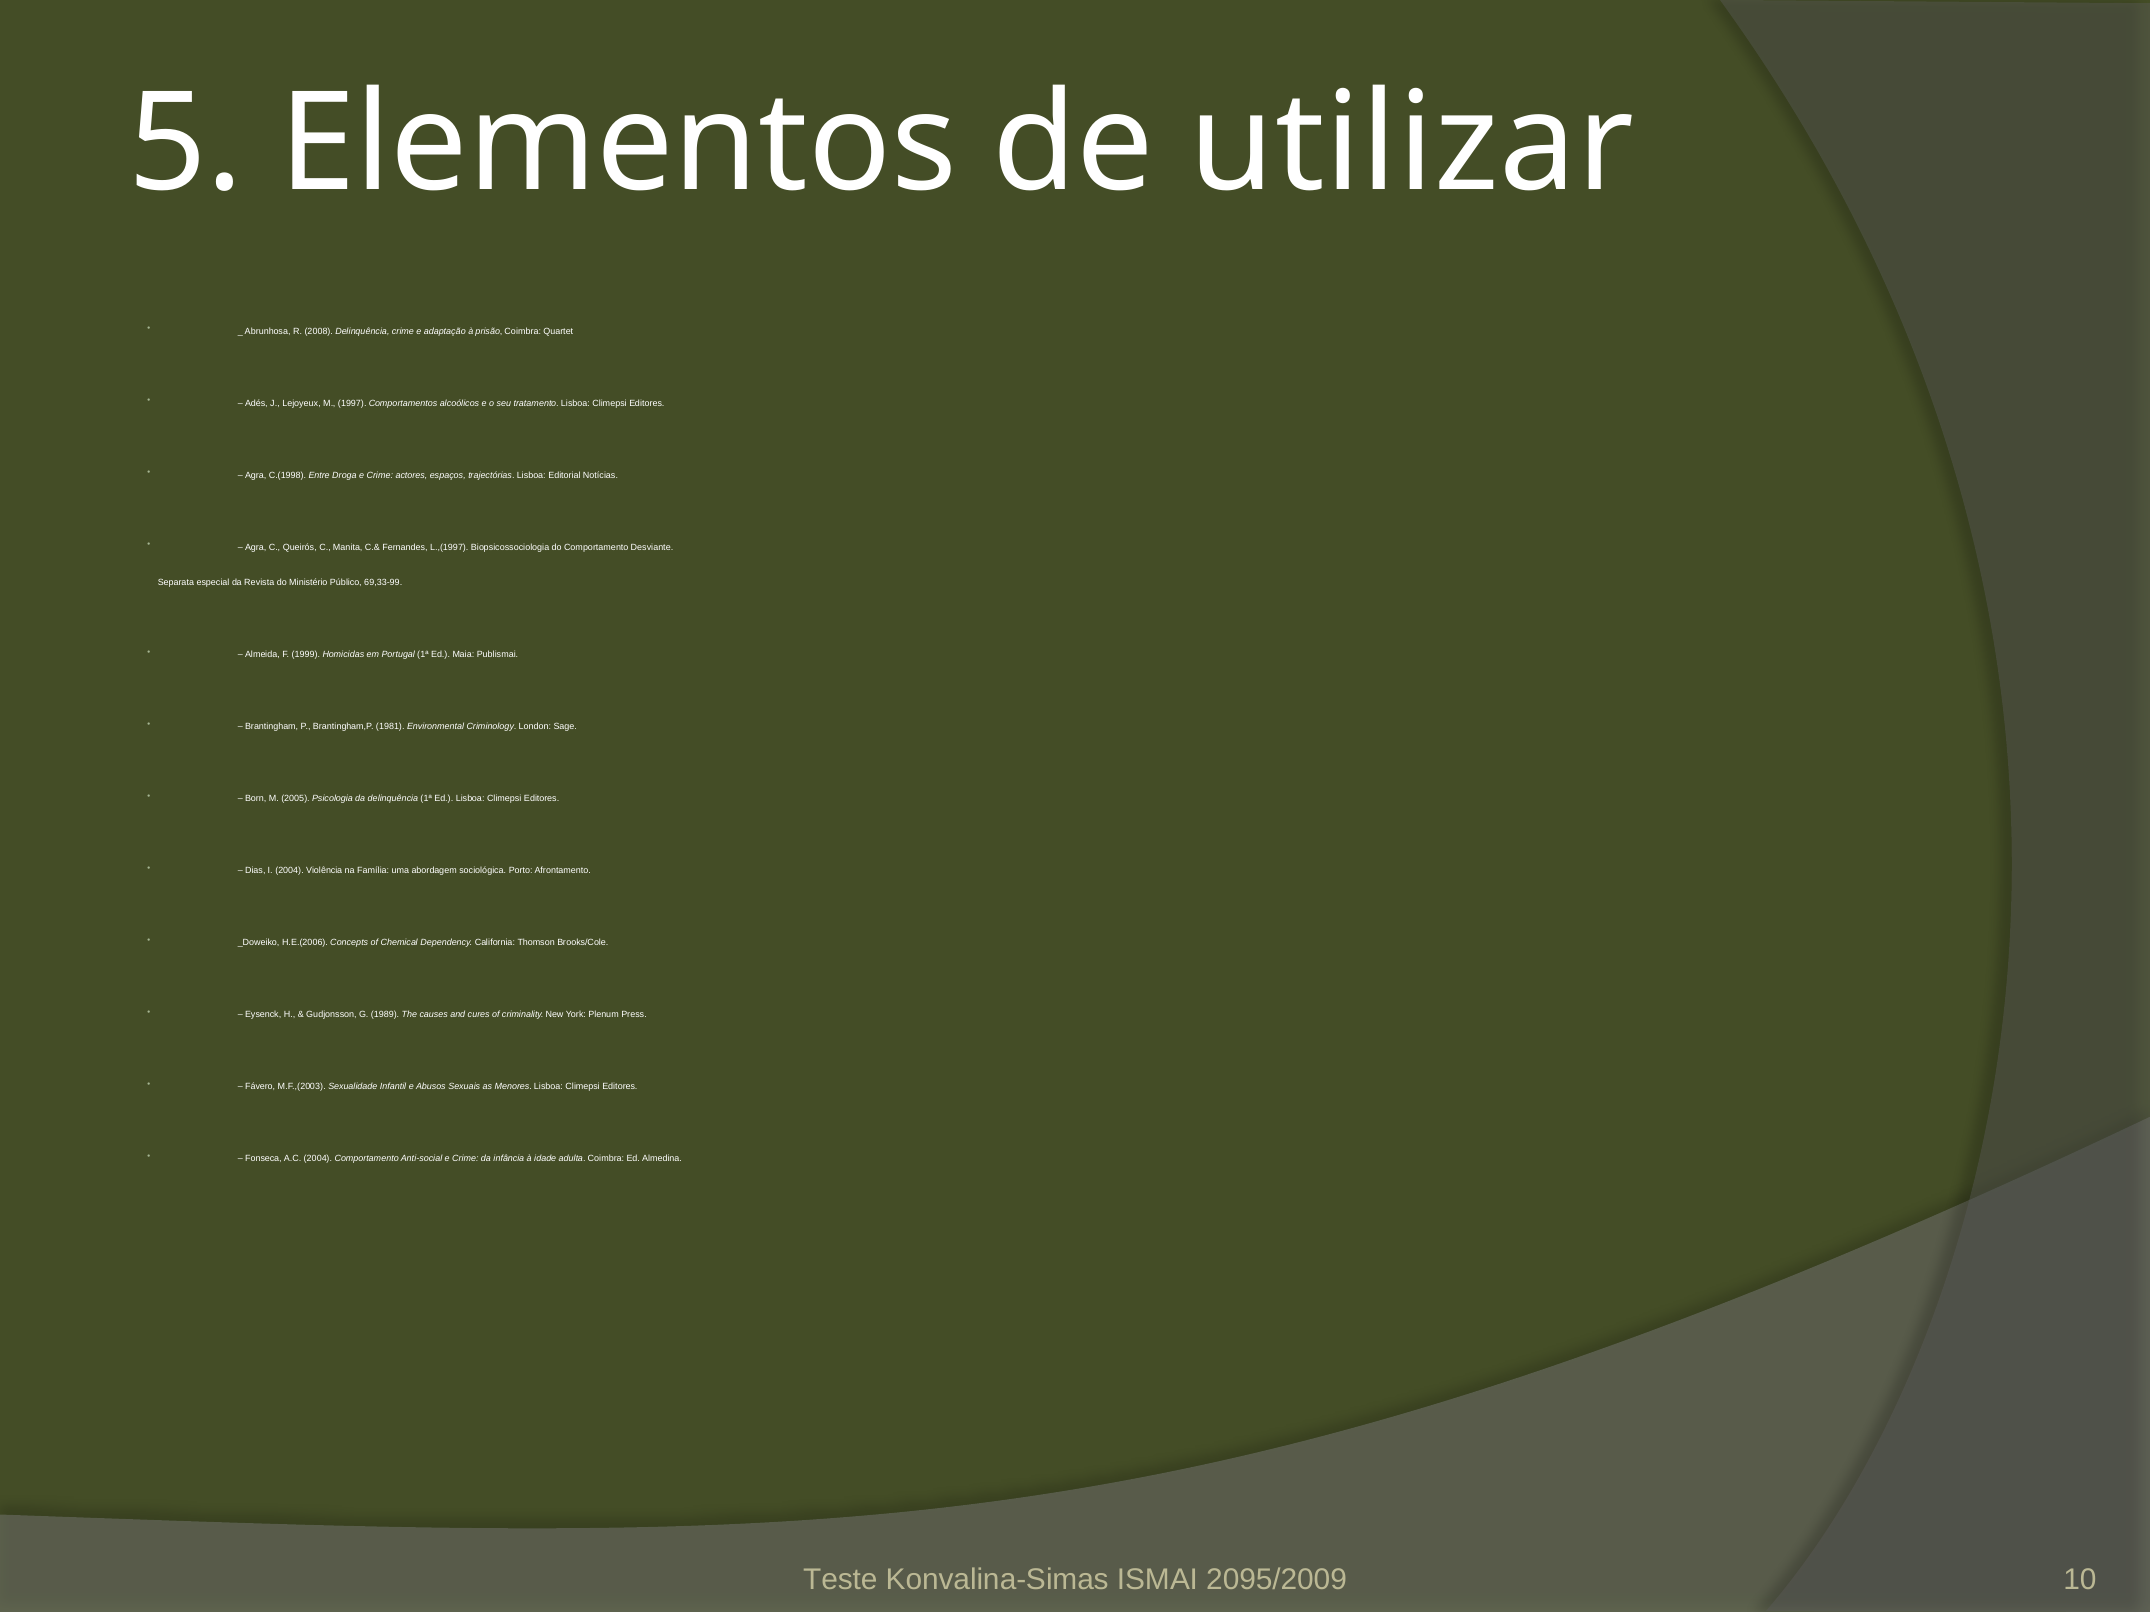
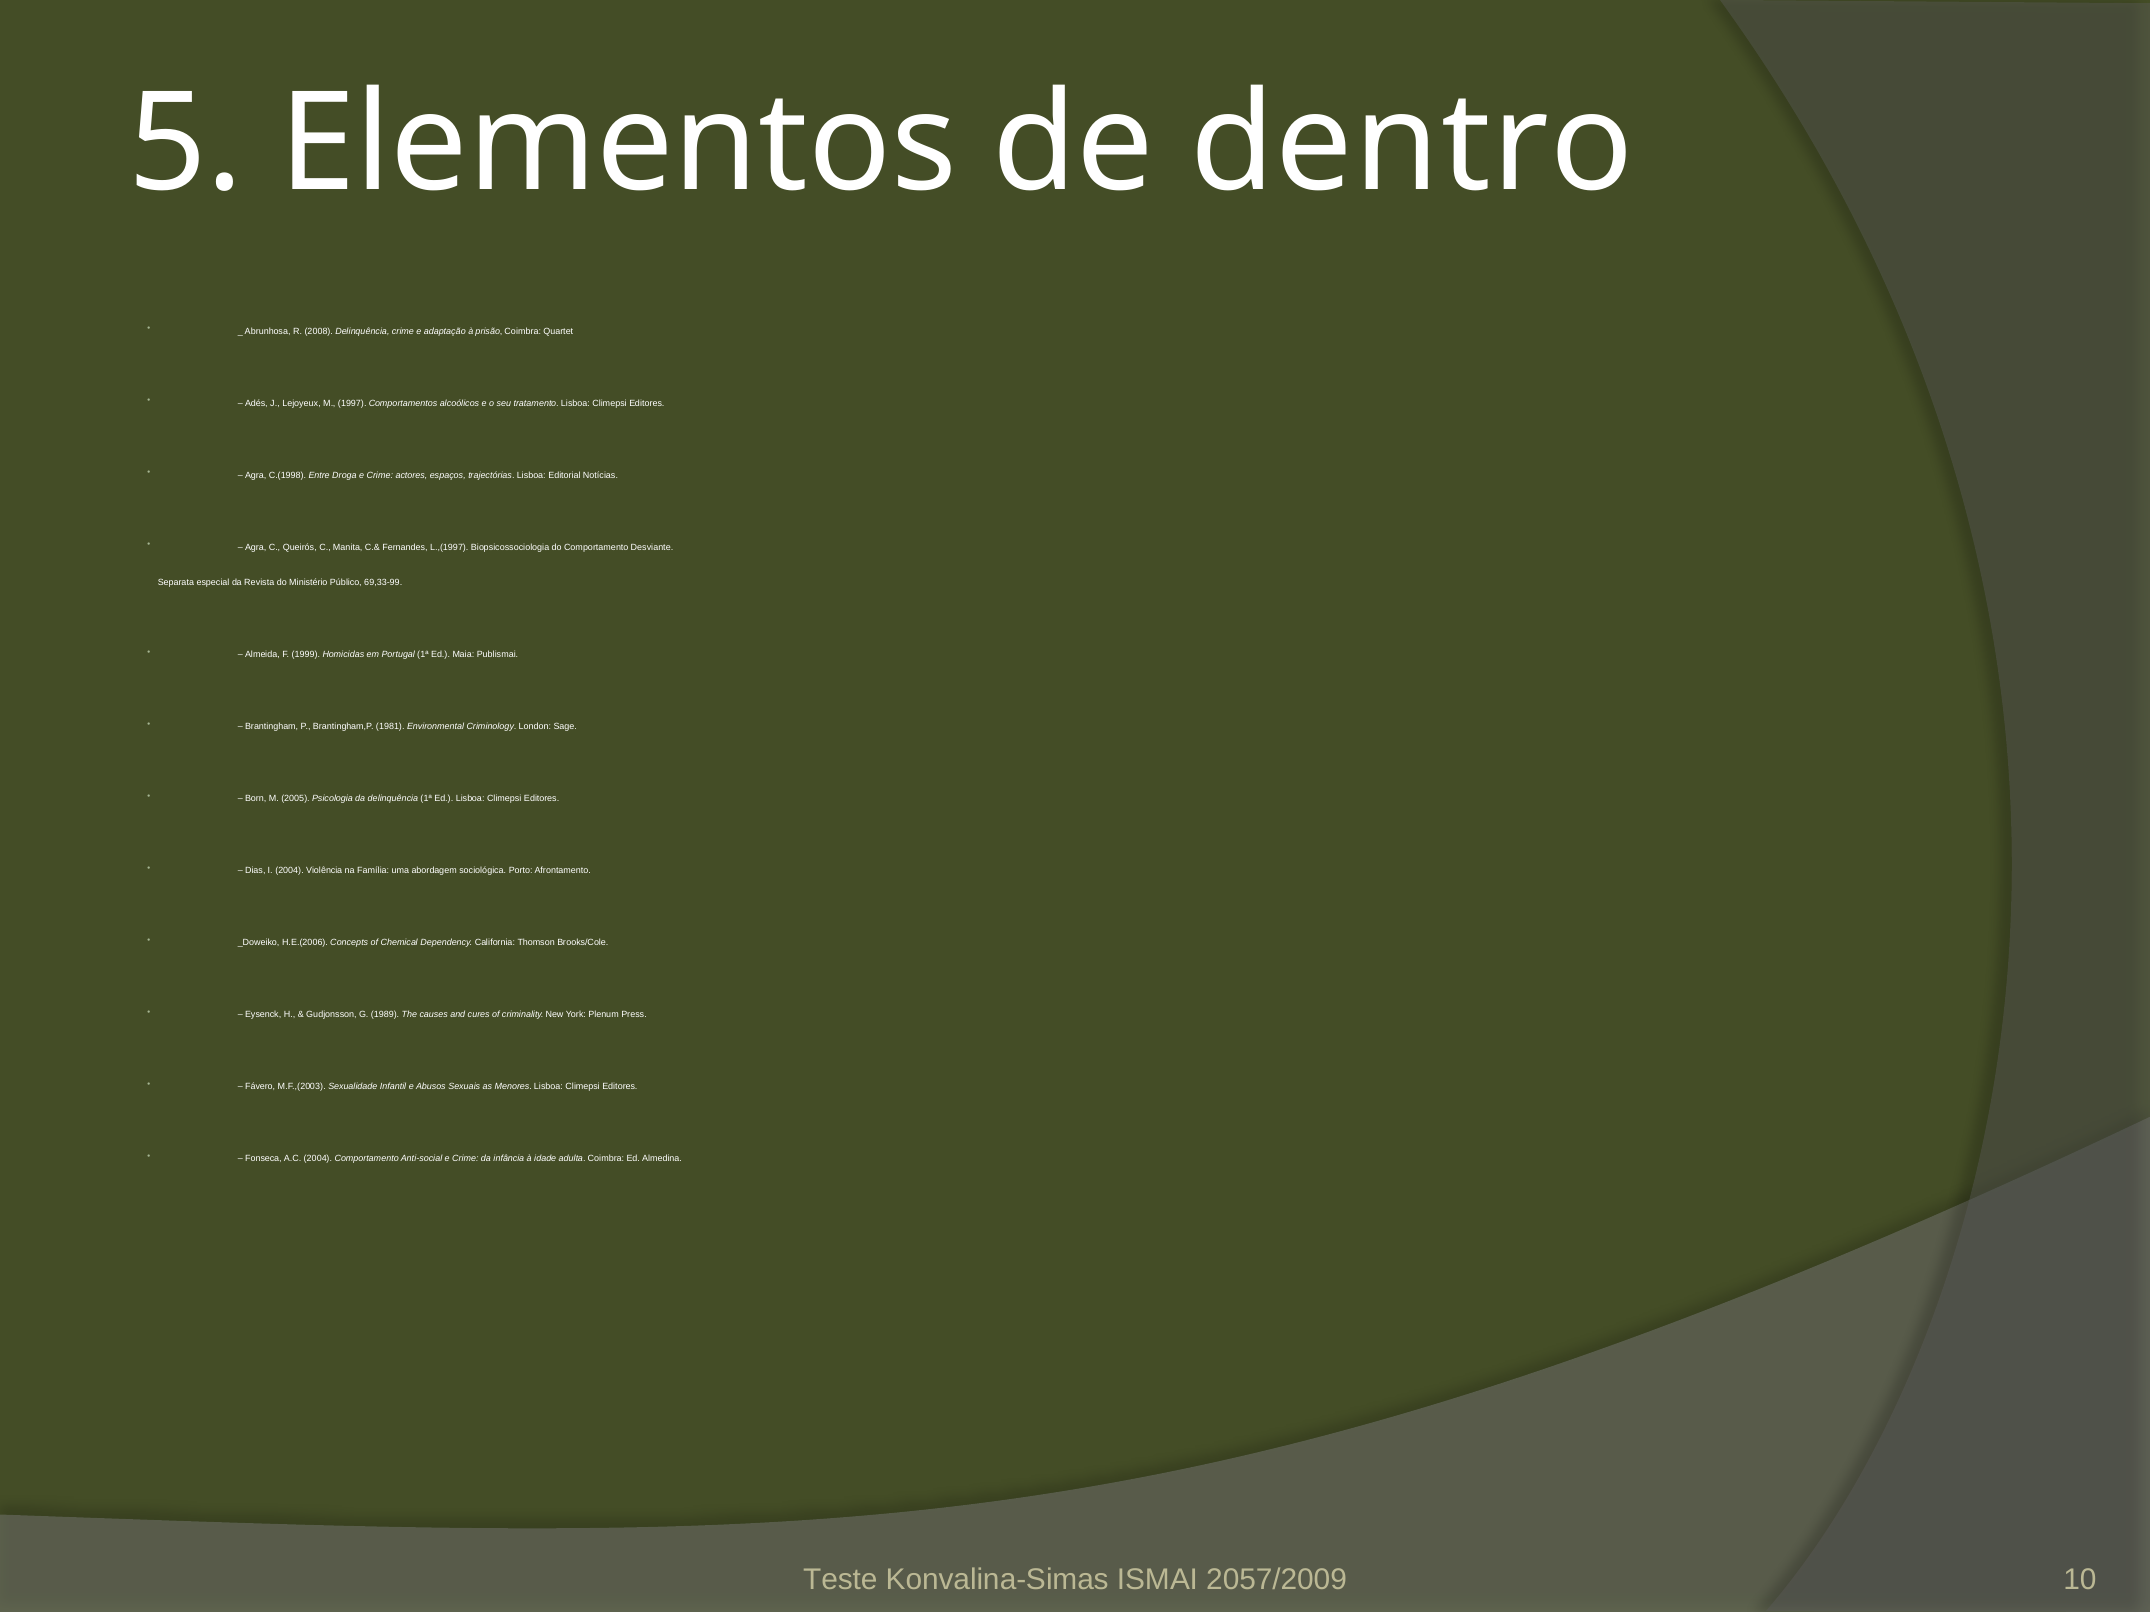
utilizar: utilizar -> dentro
2095/2009: 2095/2009 -> 2057/2009
